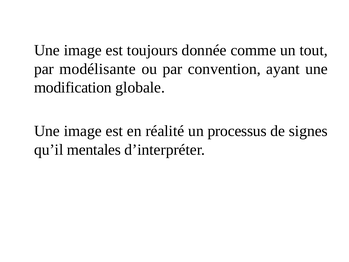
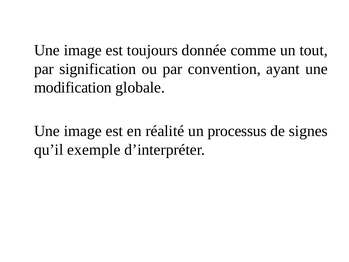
modélisante: modélisante -> signification
mentales: mentales -> exemple
